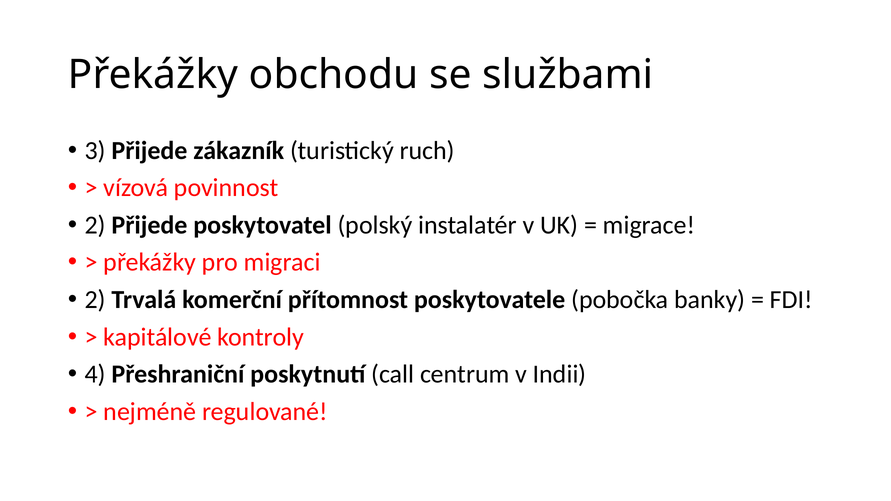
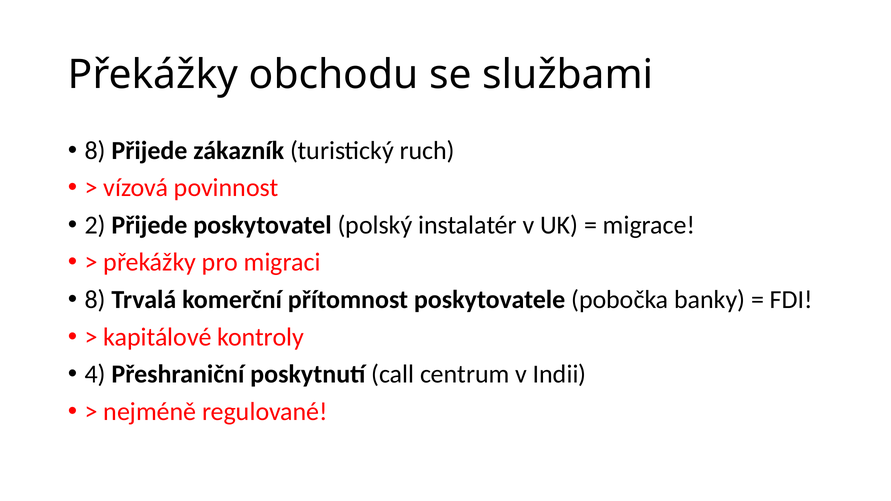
3 at (95, 151): 3 -> 8
2 at (95, 300): 2 -> 8
